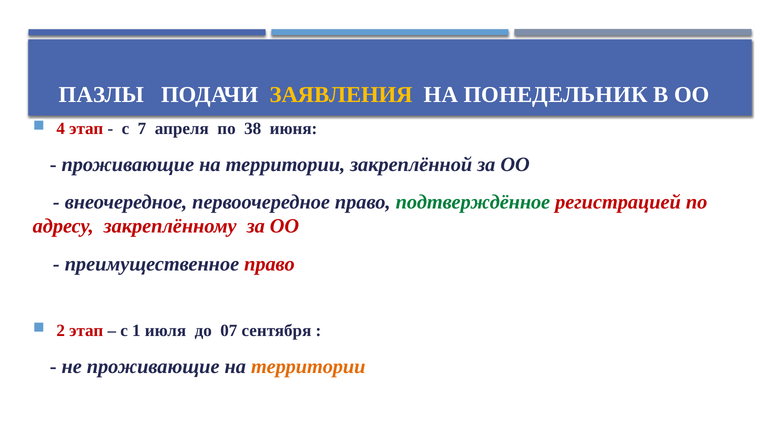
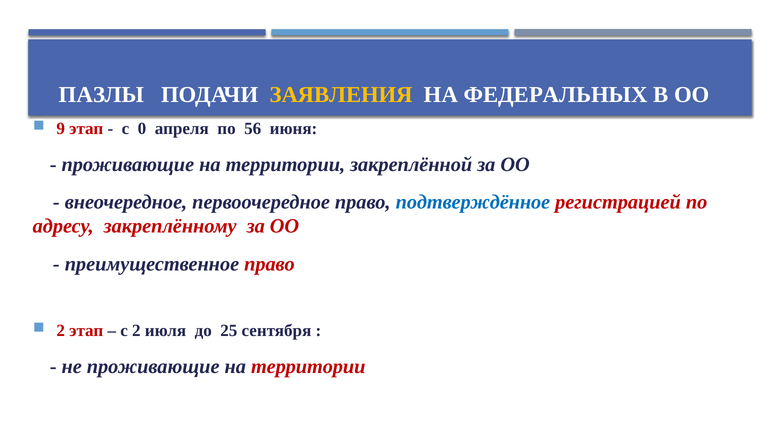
ПОНЕДЕЛЬНИК: ПОНЕДЕЛЬНИК -> ФЕДЕРАЛЬНЫХ
4: 4 -> 9
7: 7 -> 0
38: 38 -> 56
подтверждённое colour: green -> blue
с 1: 1 -> 2
07: 07 -> 25
территории at (308, 366) colour: orange -> red
